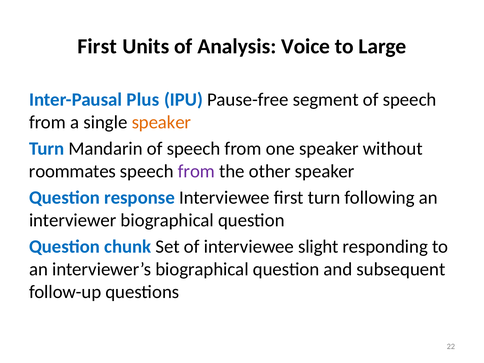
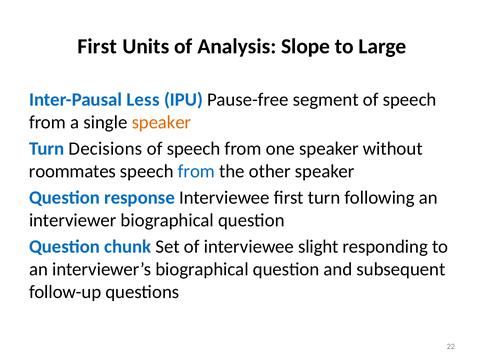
Voice: Voice -> Slope
Plus: Plus -> Less
Mandarin: Mandarin -> Decisions
from at (196, 171) colour: purple -> blue
